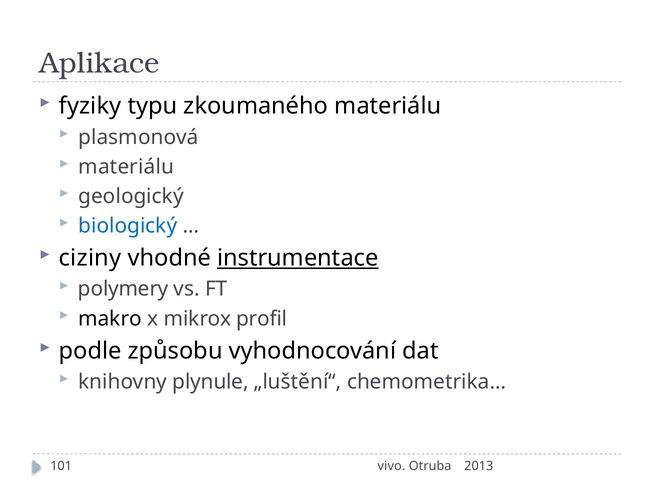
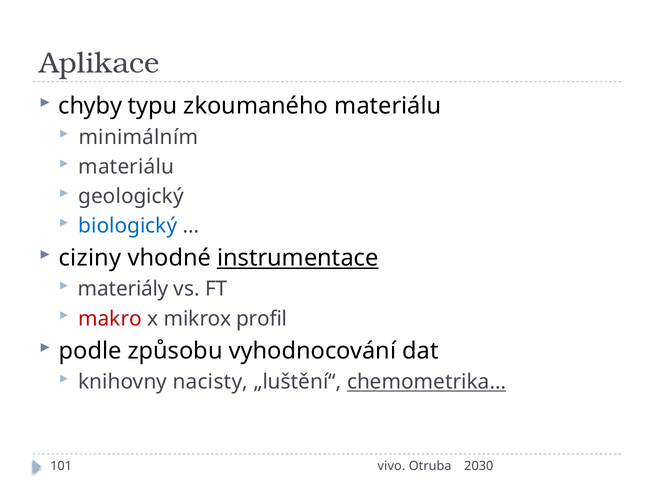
fyziky: fyziky -> chyby
plasmonová: plasmonová -> minimálním
polymery: polymery -> materiály
makro colour: black -> red
plynule: plynule -> nacisty
chemometrika… underline: none -> present
2013: 2013 -> 2030
